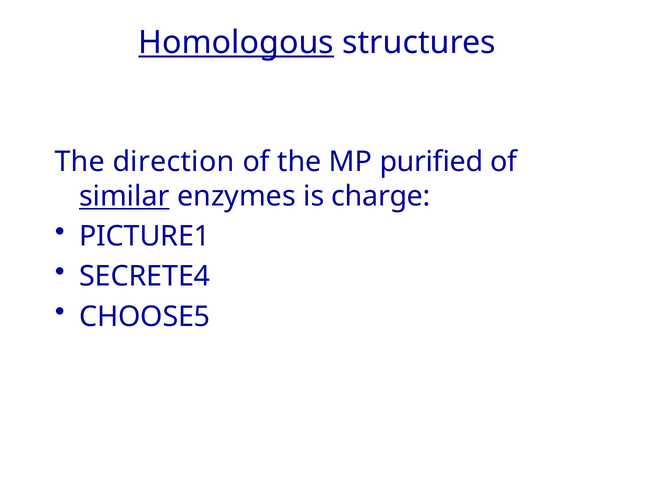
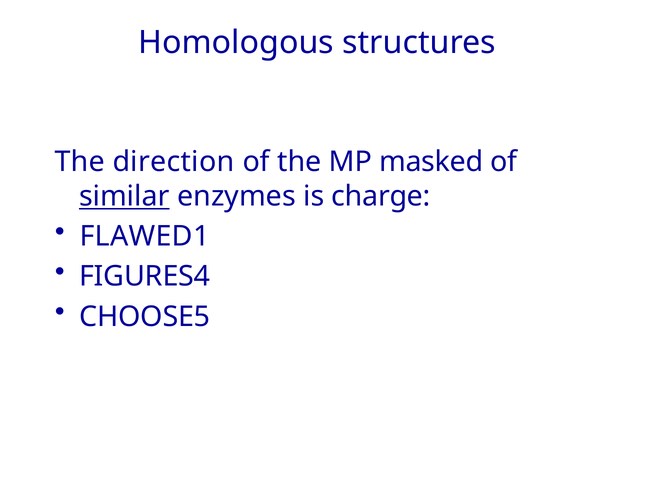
Homologous underline: present -> none
purified: purified -> masked
PICTURE1: PICTURE1 -> FLAWED1
SECRETE4: SECRETE4 -> FIGURES4
